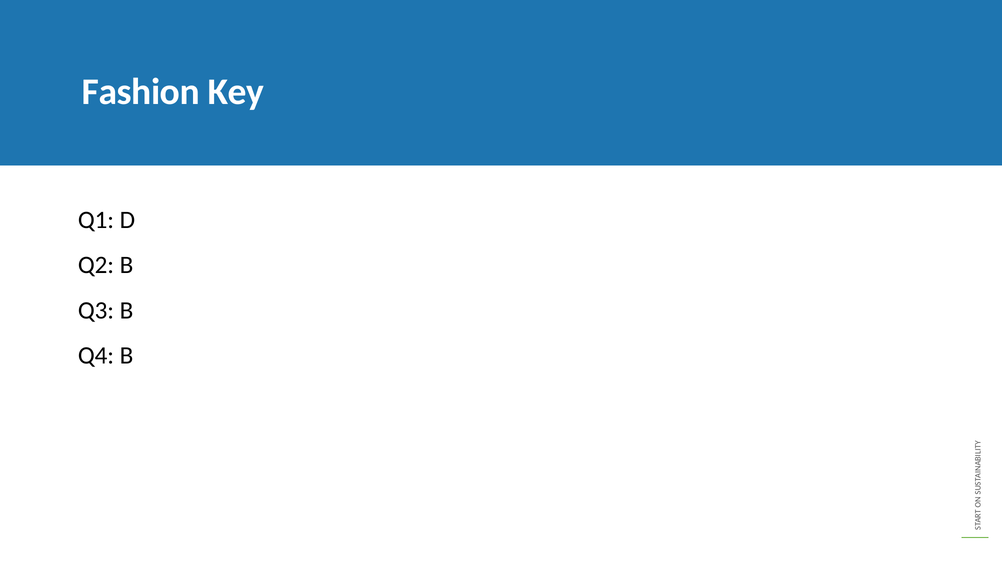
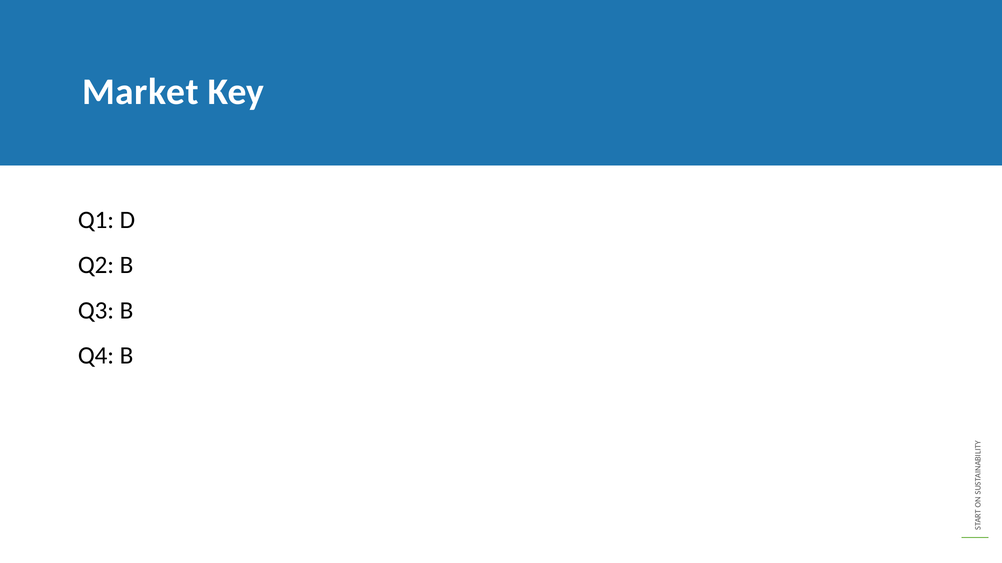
Fashion: Fashion -> Market
